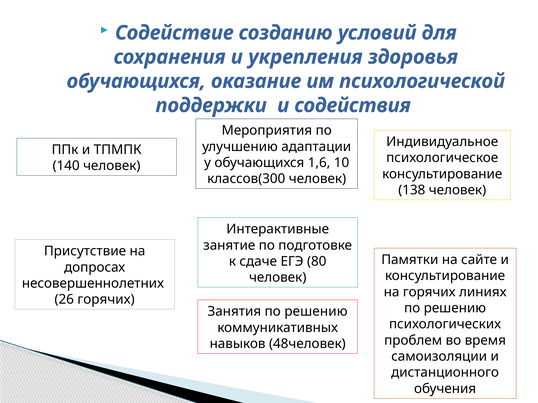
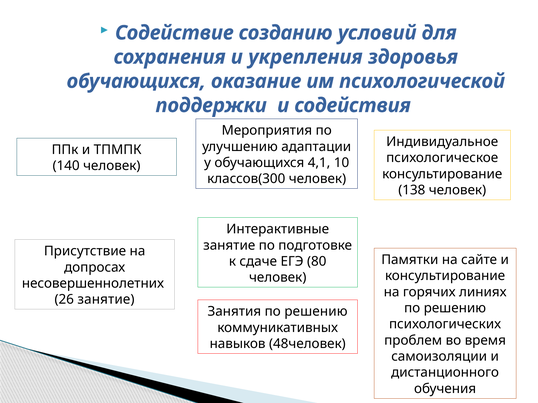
1,6: 1,6 -> 4,1
26 горячих: горячих -> занятие
